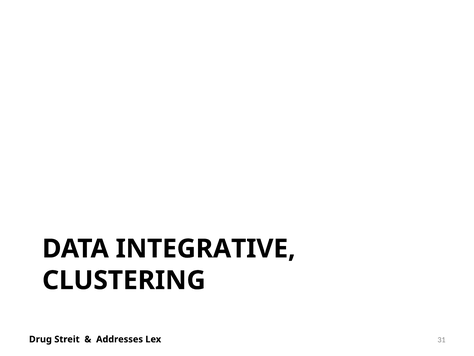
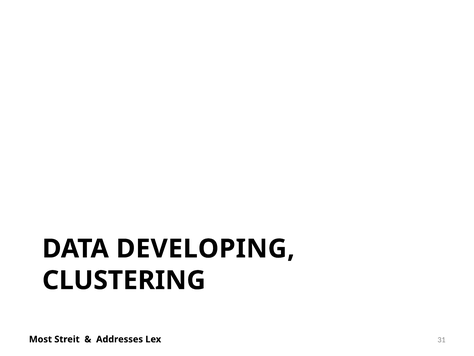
INTEGRATIVE: INTEGRATIVE -> DEVELOPING
Drug: Drug -> Most
